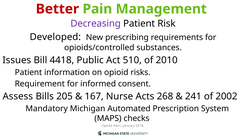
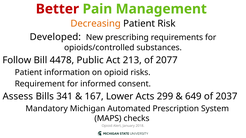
Decreasing colour: purple -> orange
Issues: Issues -> Follow
4418: 4418 -> 4478
510: 510 -> 213
2010: 2010 -> 2077
205: 205 -> 341
Nurse: Nurse -> Lower
268: 268 -> 299
241: 241 -> 649
2002: 2002 -> 2037
